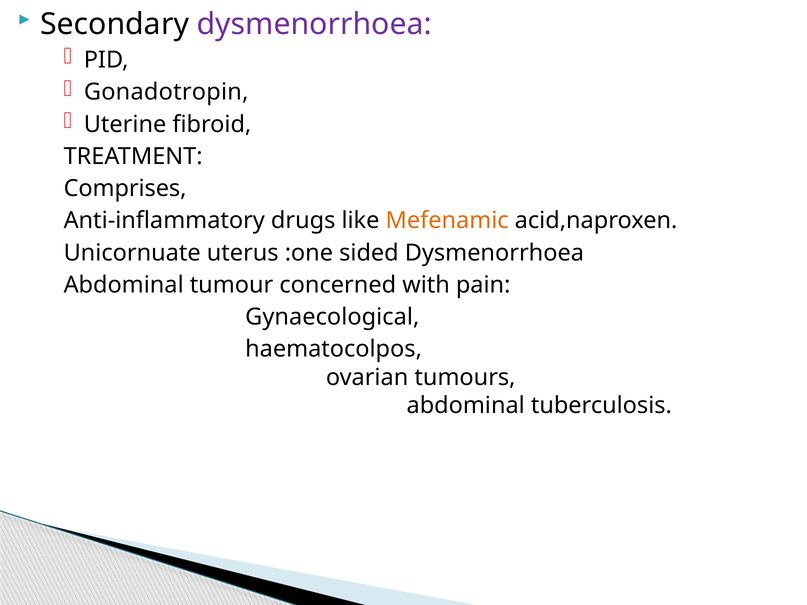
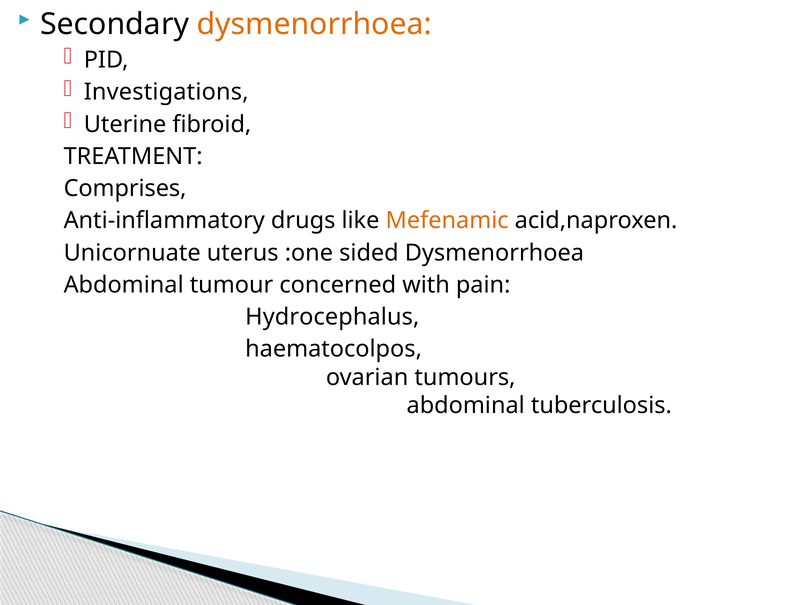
dysmenorrhoea at (314, 24) colour: purple -> orange
Gonadotropin: Gonadotropin -> Investigations
Gynaecological: Gynaecological -> Hydrocephalus
